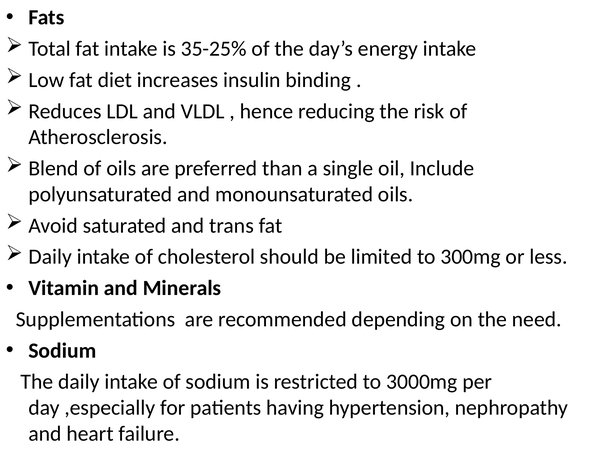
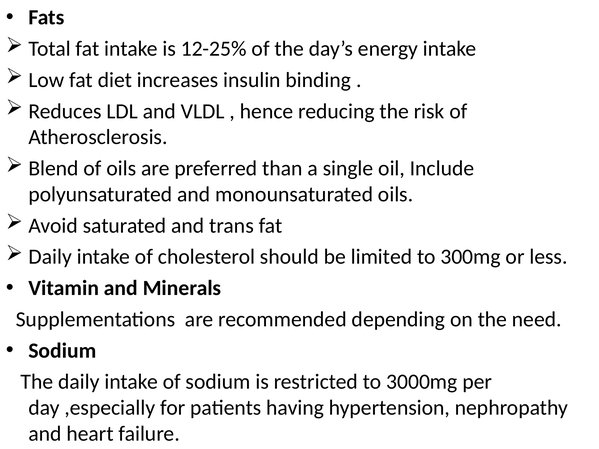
35-25%: 35-25% -> 12-25%
